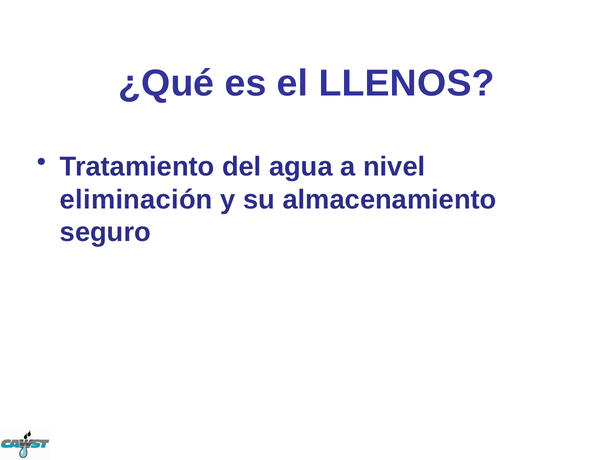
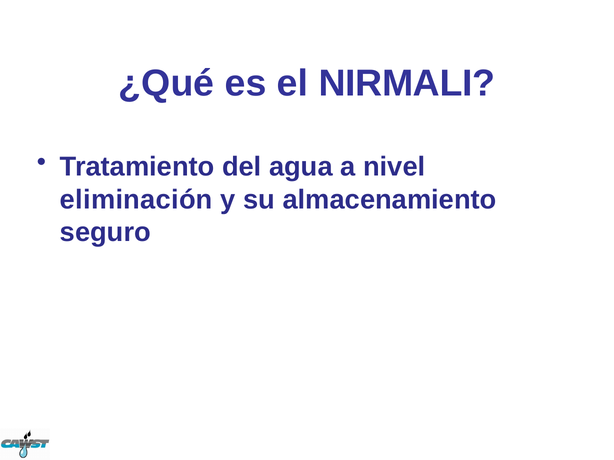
LLENOS: LLENOS -> NIRMALI
